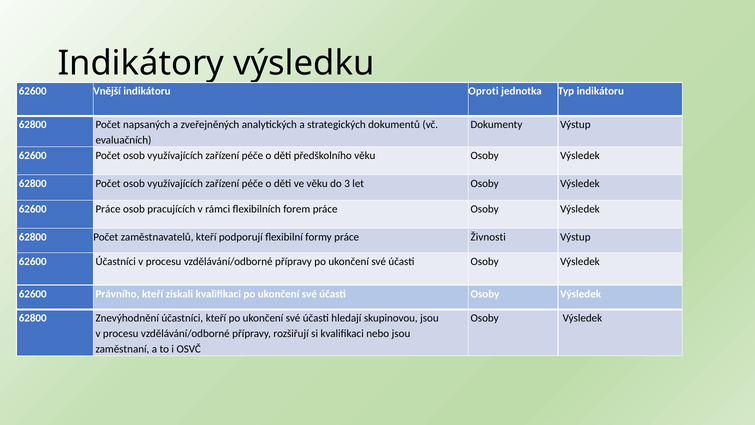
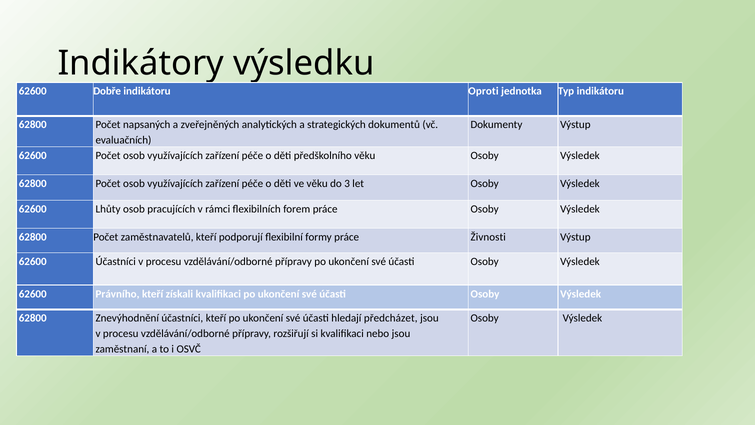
Vnější: Vnější -> Dobře
62600 Práce: Práce -> Lhůty
skupinovou: skupinovou -> předcházet
